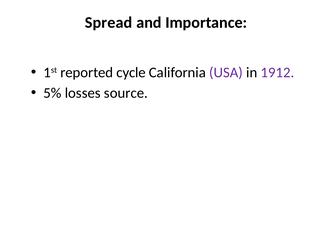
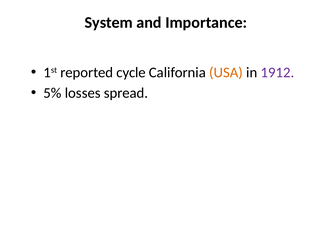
Spread: Spread -> System
USA colour: purple -> orange
source: source -> spread
